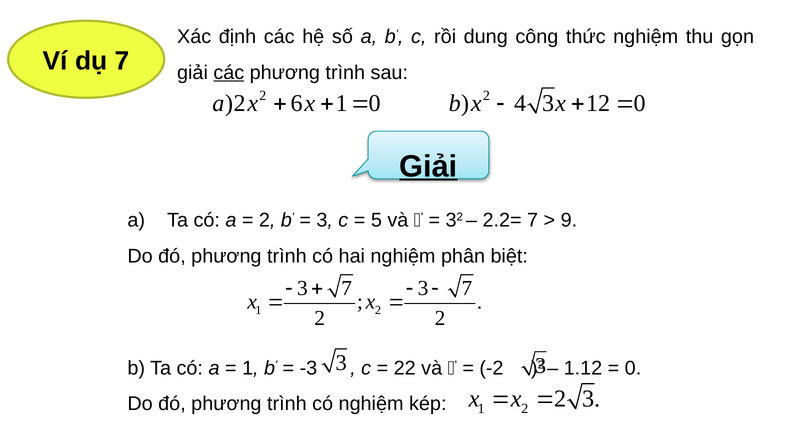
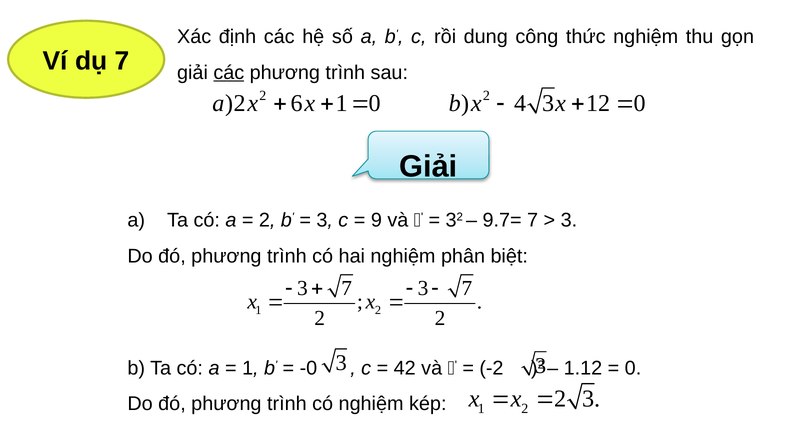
Giải at (428, 166) underline: present -> none
5: 5 -> 9
2.2=: 2.2= -> 9.7=
9 at (569, 220): 9 -> 3
-3: -3 -> -0
22: 22 -> 42
